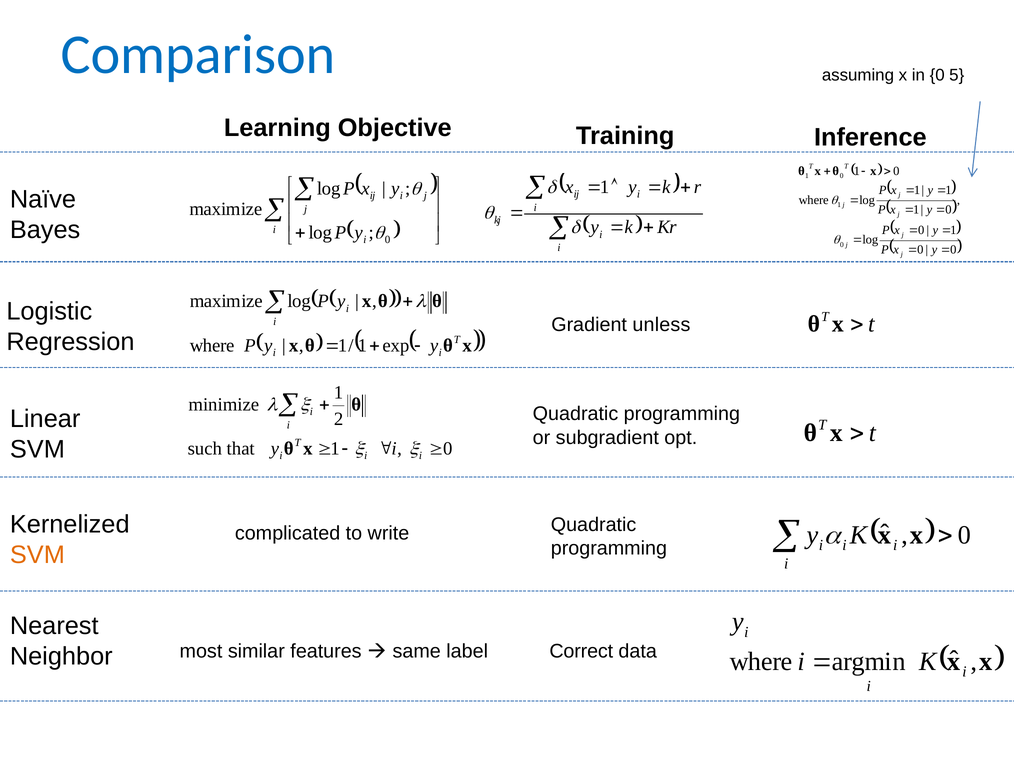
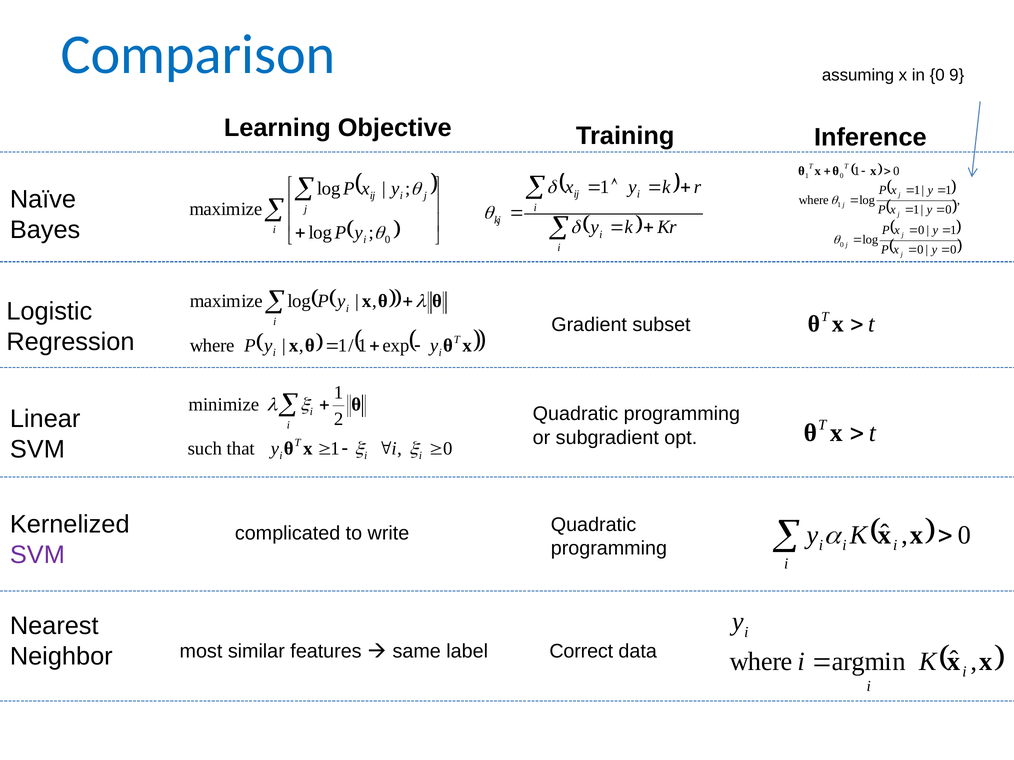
5: 5 -> 9
unless: unless -> subset
SVM at (37, 555) colour: orange -> purple
